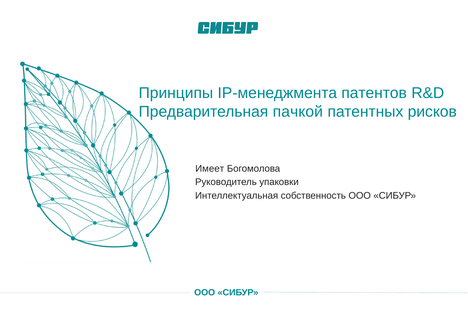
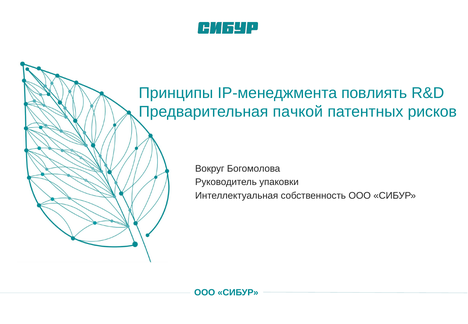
патентов: патентов -> повлиять
Имеет: Имеет -> Вокруг
